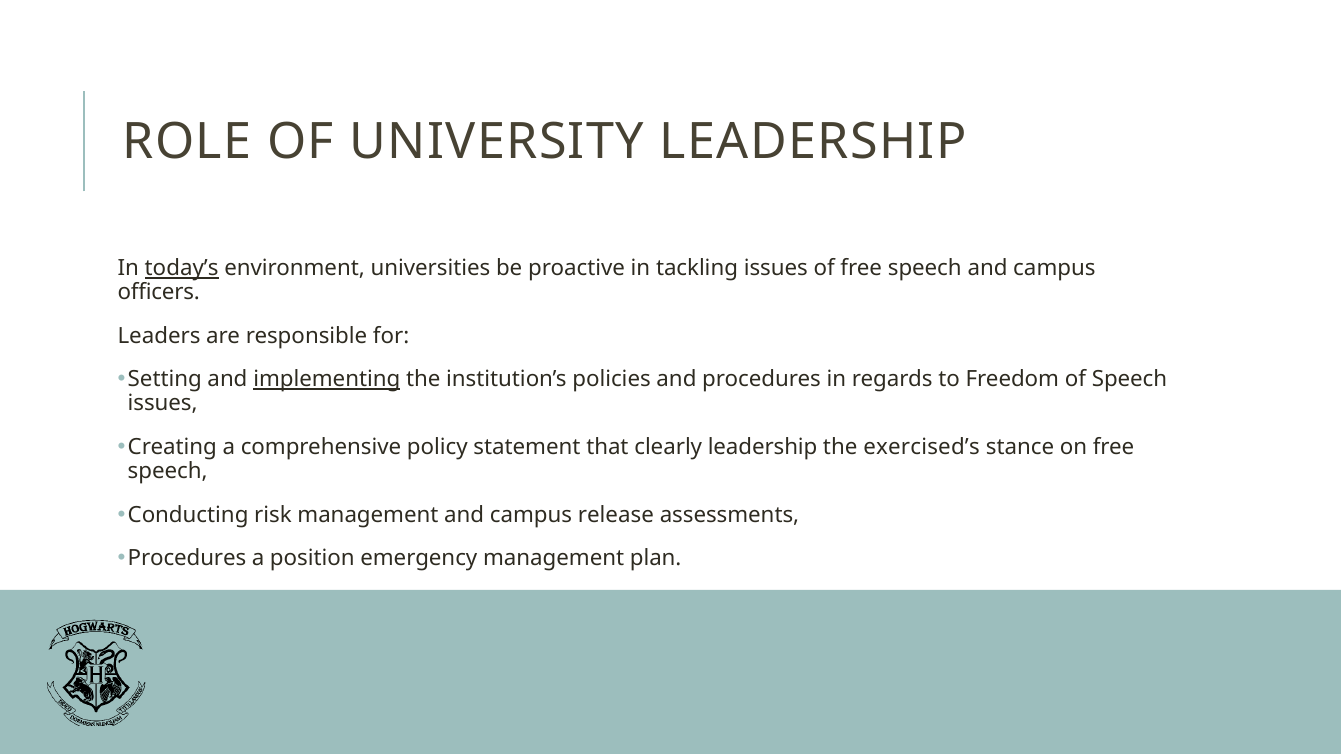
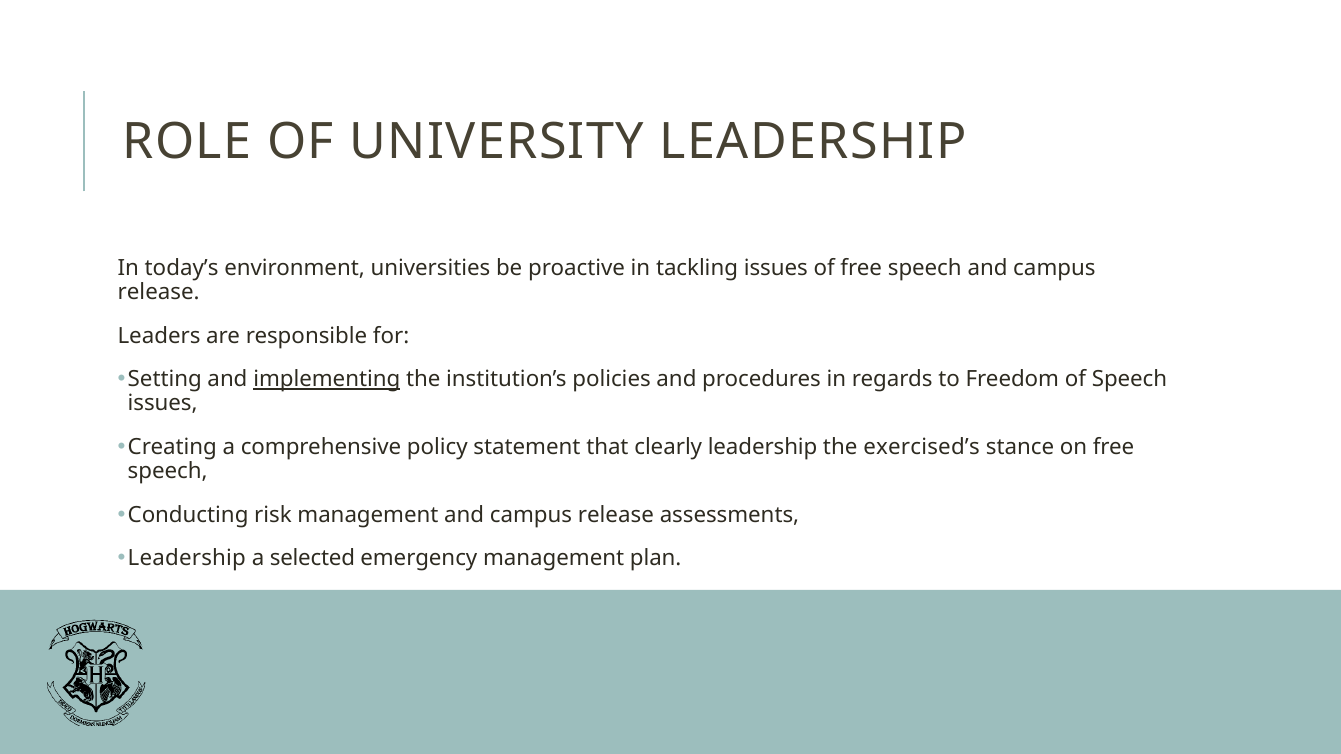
today’s underline: present -> none
officers at (159, 292): officers -> release
Procedures at (187, 559): Procedures -> Leadership
position: position -> selected
